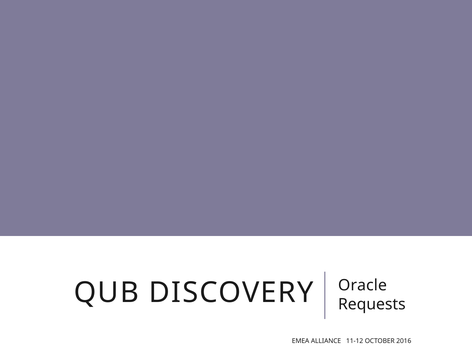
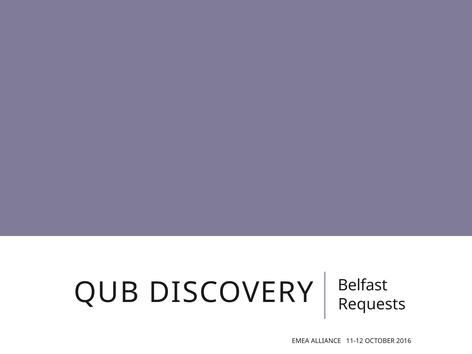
Oracle: Oracle -> Belfast
